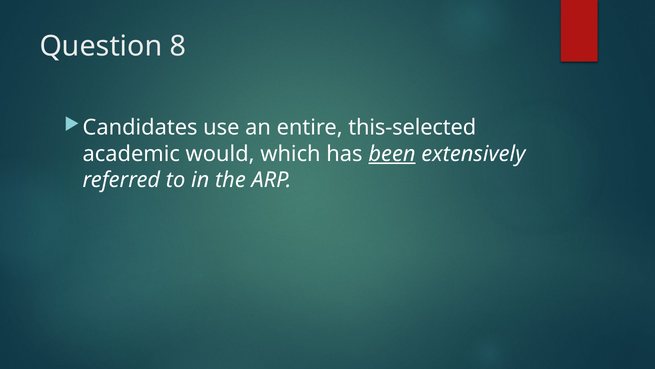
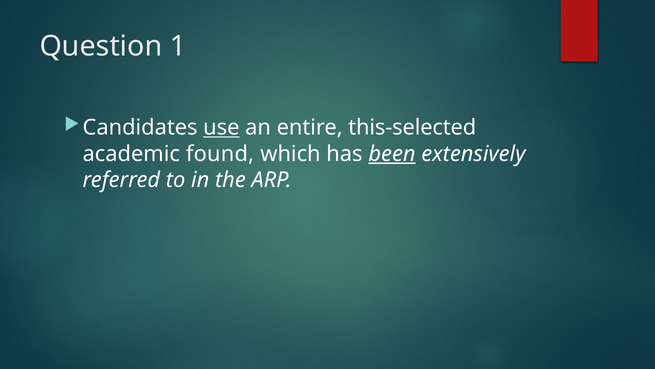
8: 8 -> 1
use underline: none -> present
would: would -> found
